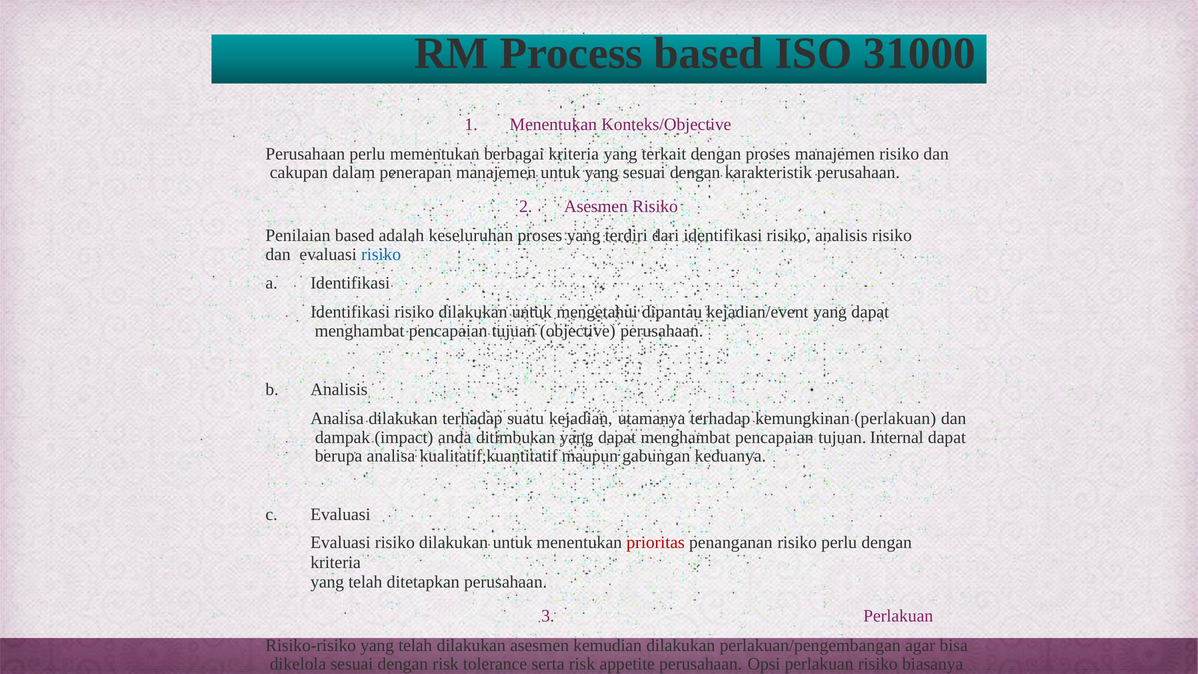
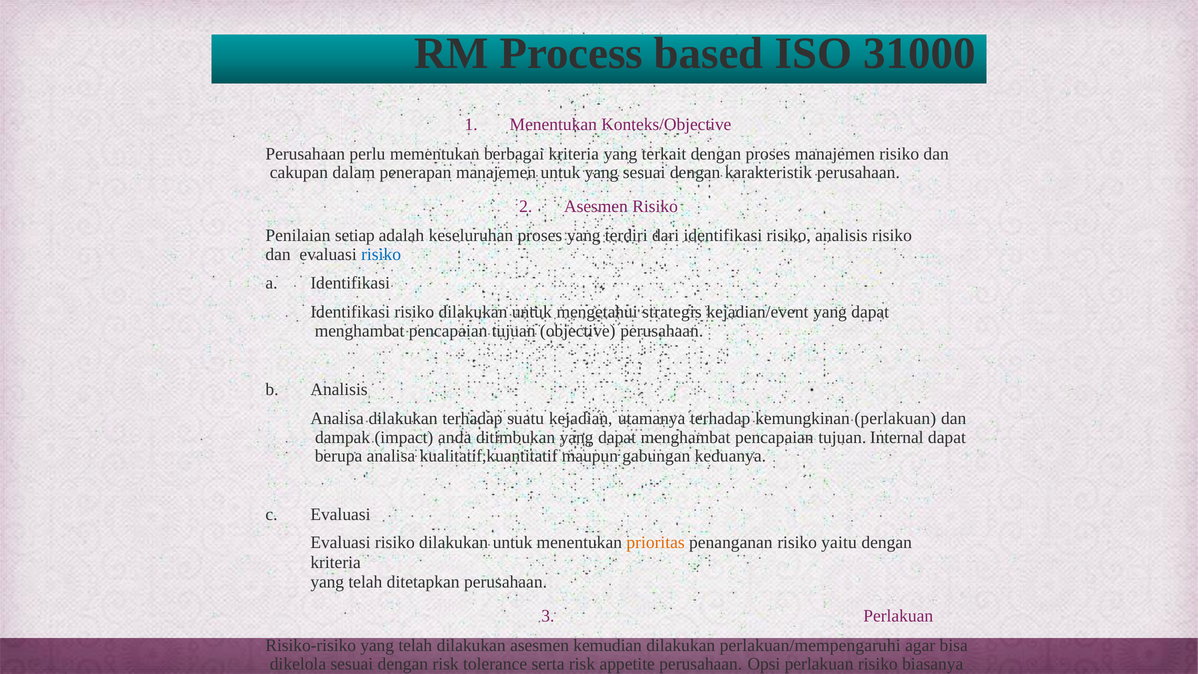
Penilaian based: based -> setiap
dipantau: dipantau -> strategis
prioritas colour: red -> orange
risiko perlu: perlu -> yaitu
perlakuan/pengembangan: perlakuan/pengembangan -> perlakuan/mempengaruhi
